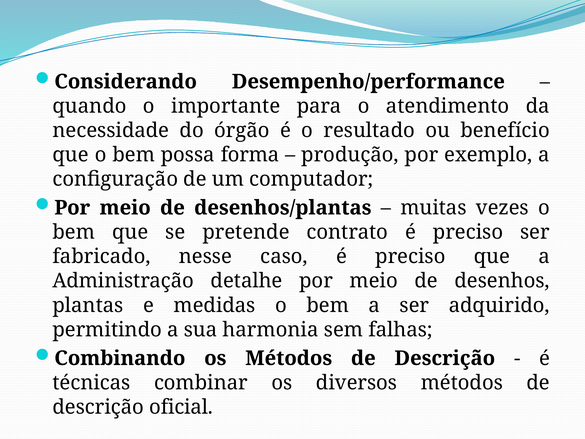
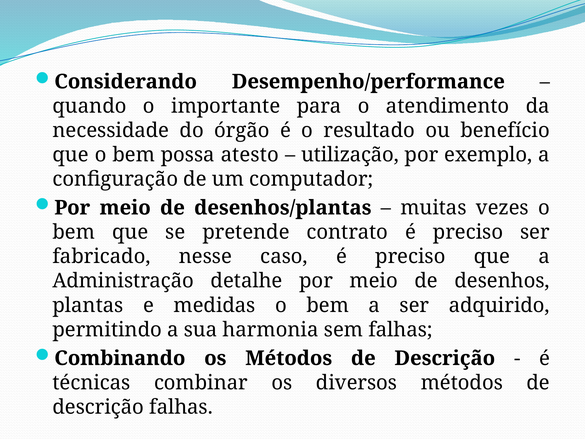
forma: forma -> atesto
produção: produção -> utilização
descrição oficial: oficial -> falhas
